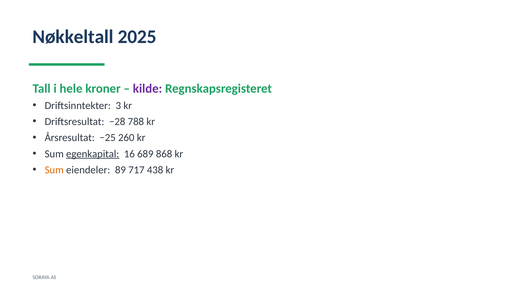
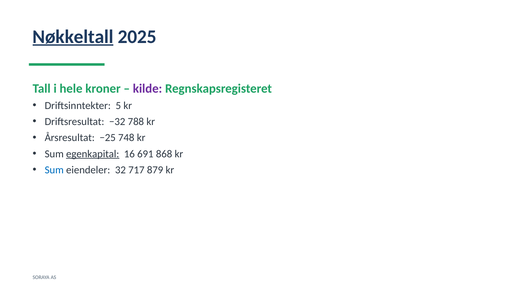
Nøkkeltall underline: none -> present
3: 3 -> 5
−28: −28 -> −32
260: 260 -> 748
689: 689 -> 691
Sum at (54, 170) colour: orange -> blue
89: 89 -> 32
438: 438 -> 879
